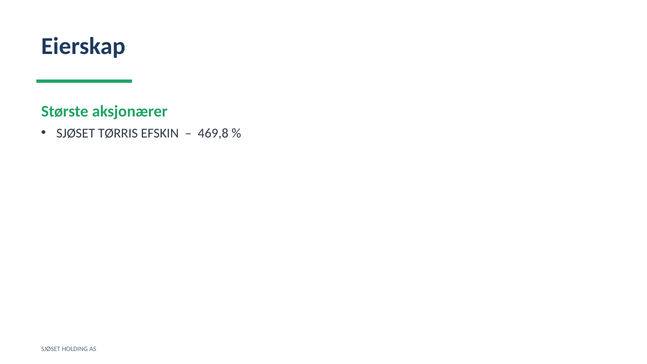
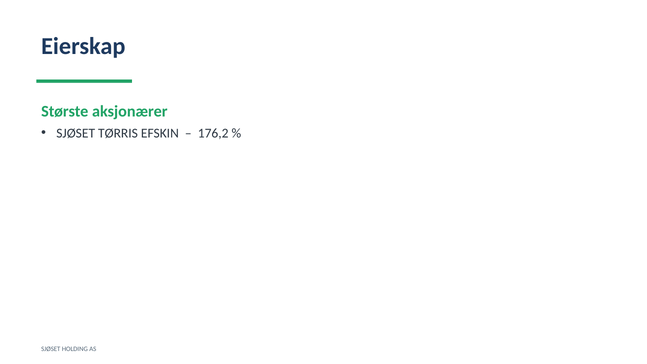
469,8: 469,8 -> 176,2
